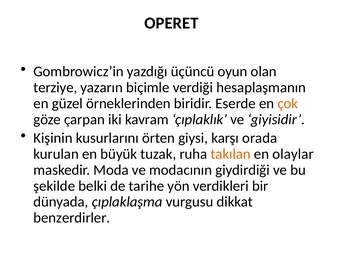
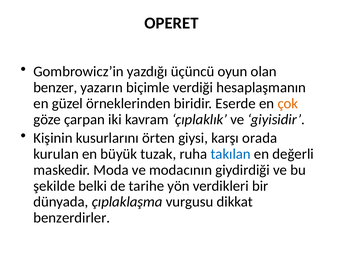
terziye: terziye -> benzer
takılan colour: orange -> blue
olaylar: olaylar -> değerli
